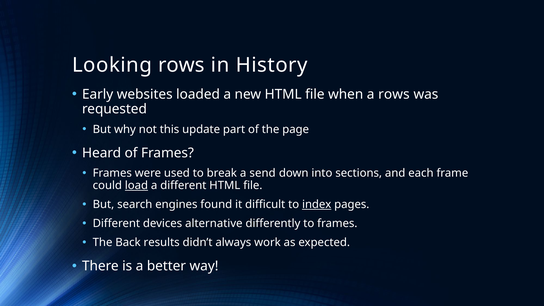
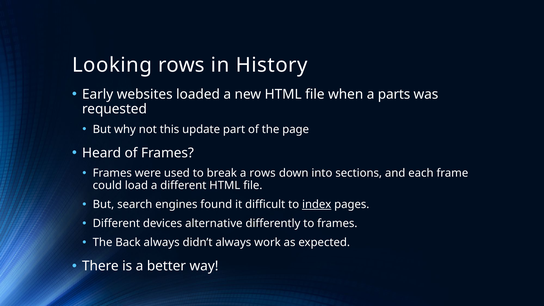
a rows: rows -> parts
a send: send -> rows
load underline: present -> none
Back results: results -> always
